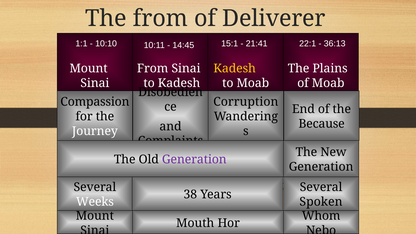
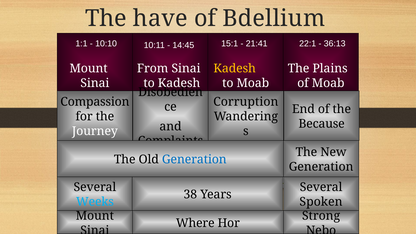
The from: from -> have
Deliverer: Deliverer -> Bdellium
Generation at (194, 159) colour: purple -> blue
Weeks colour: white -> light blue
Whom: Whom -> Strong
Mouth: Mouth -> Where
